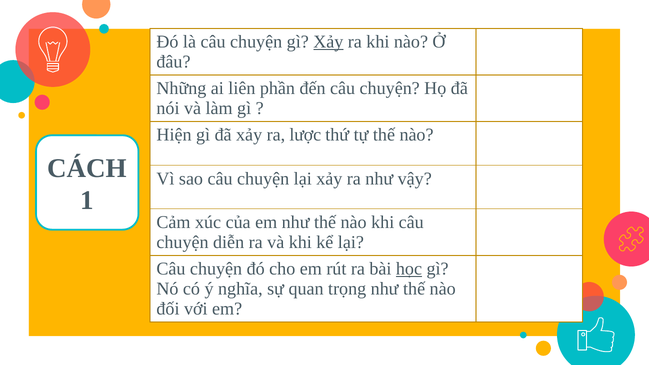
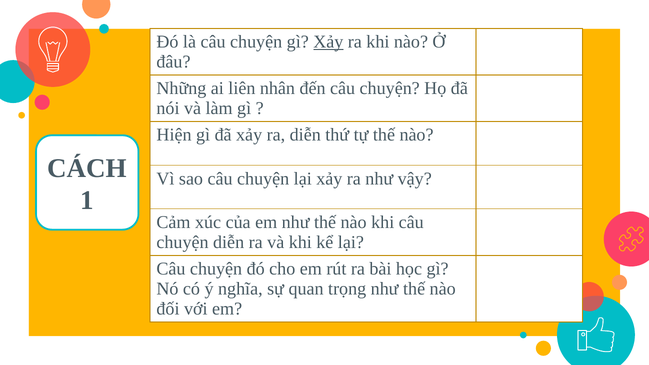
phần: phần -> nhân
ra lược: lược -> diễn
học underline: present -> none
